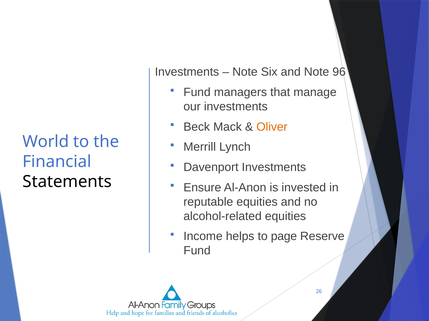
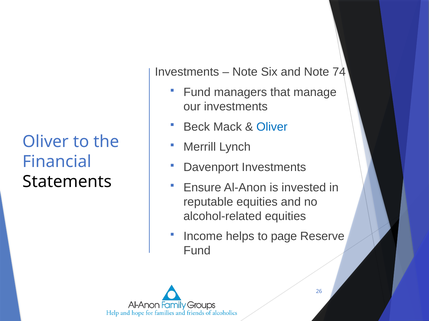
96: 96 -> 74
Oliver at (272, 127) colour: orange -> blue
World at (46, 142): World -> Oliver
